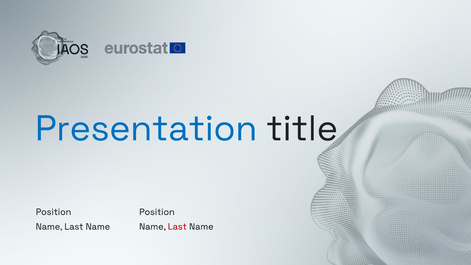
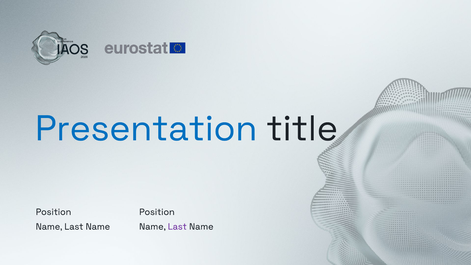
Last at (177, 227) colour: red -> purple
